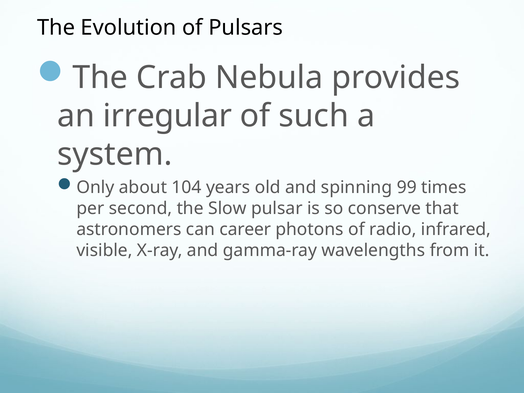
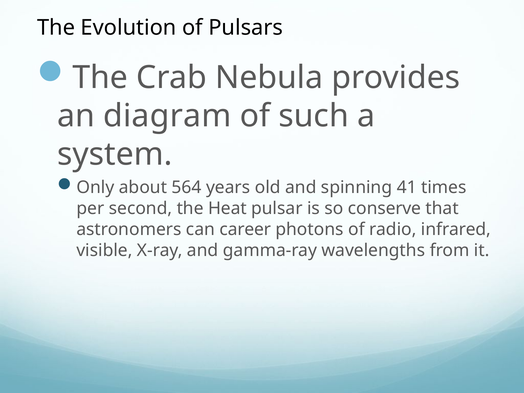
irregular: irregular -> diagram
104: 104 -> 564
99: 99 -> 41
Slow: Slow -> Heat
